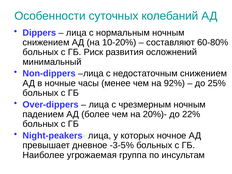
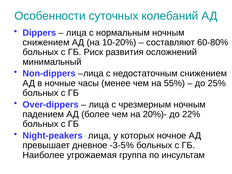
92%: 92% -> 55%
